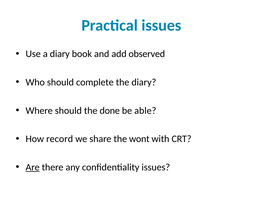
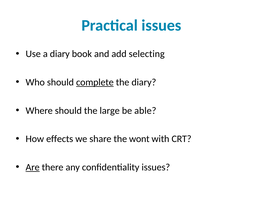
observed: observed -> selecting
complete underline: none -> present
done: done -> large
record: record -> effects
